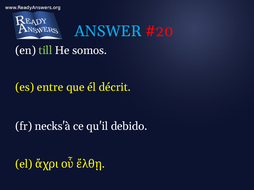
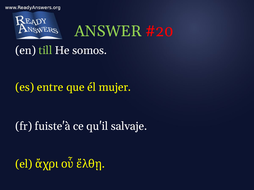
ANSWER colour: light blue -> light green
décrit: décrit -> mujer
necks'à: necks'à -> fuiste'à
debido: debido -> salvaje
